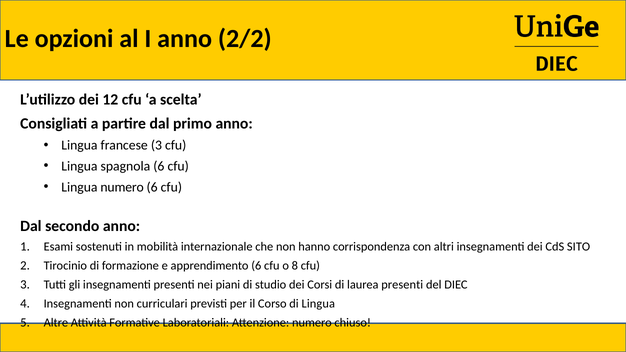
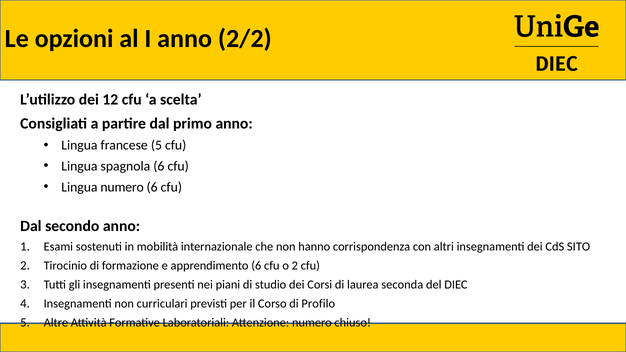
francese 3: 3 -> 5
o 8: 8 -> 2
laurea presenti: presenti -> seconda
di Lingua: Lingua -> Profilo
